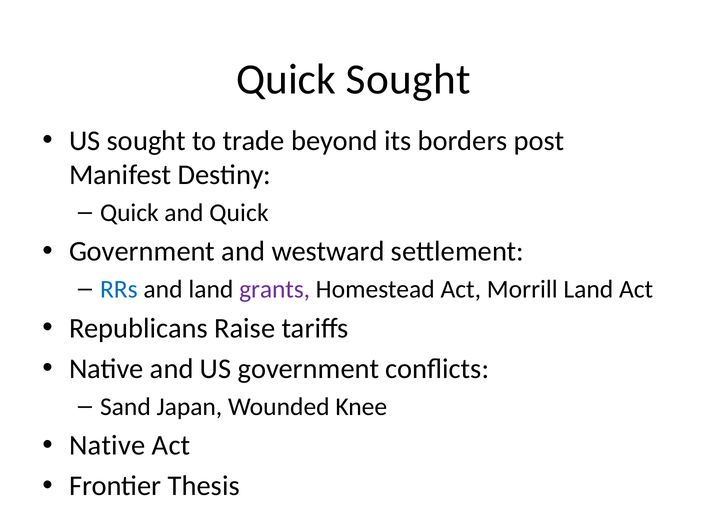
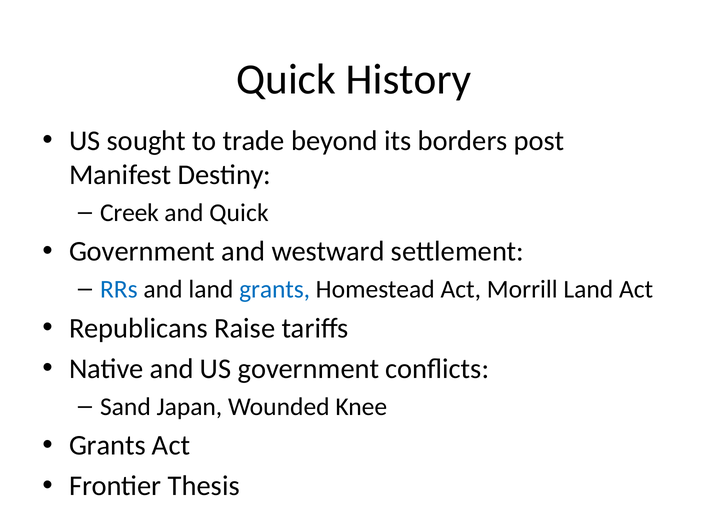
Quick Sought: Sought -> History
Quick at (129, 213): Quick -> Creek
grants at (275, 289) colour: purple -> blue
Native at (107, 446): Native -> Grants
